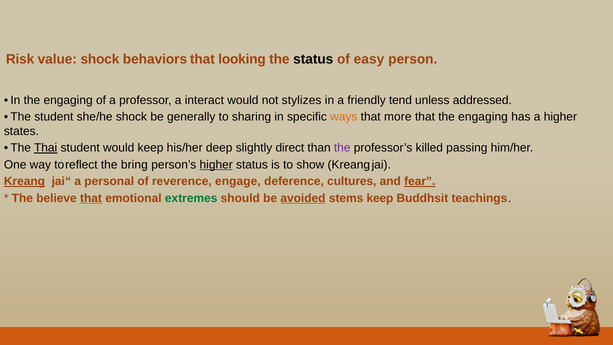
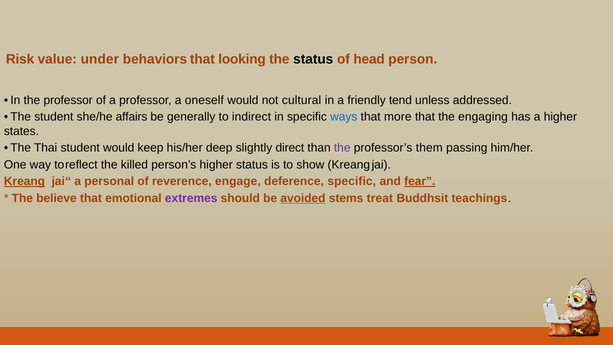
value shock: shock -> under
easy: easy -> head
In the engaging: engaging -> professor
interact: interact -> oneself
stylizes: stylizes -> cultural
she/he shock: shock -> affairs
sharing: sharing -> indirect
ways colour: orange -> blue
Thai underline: present -> none
killed: killed -> them
bring: bring -> killed
higher at (216, 165) underline: present -> none
deference cultures: cultures -> specific
that at (91, 198) underline: present -> none
extremes colour: green -> purple
stems keep: keep -> treat
